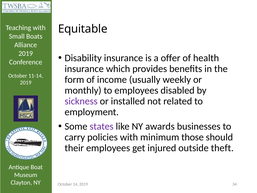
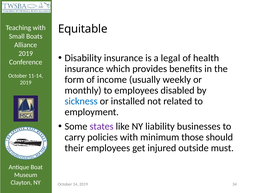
offer: offer -> legal
sickness colour: purple -> blue
awards: awards -> liability
theft: theft -> must
